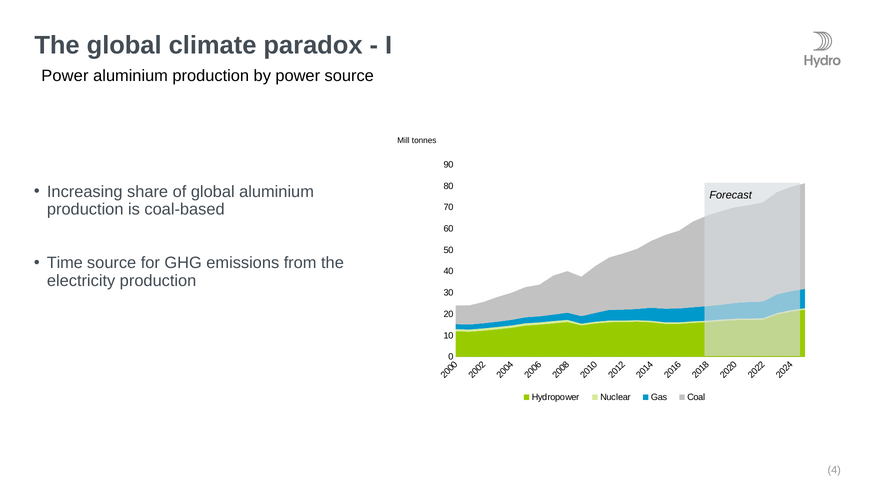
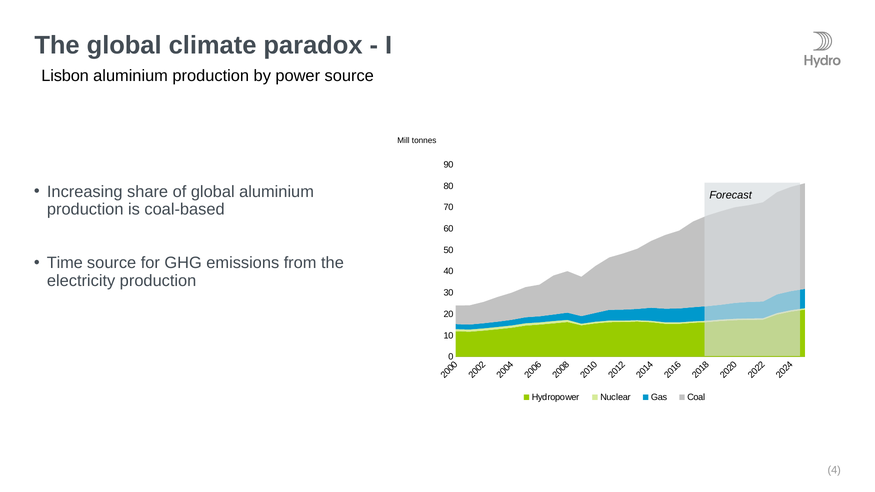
Power at (65, 76): Power -> Lisbon
